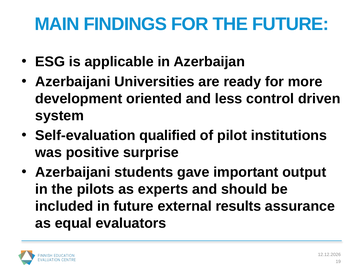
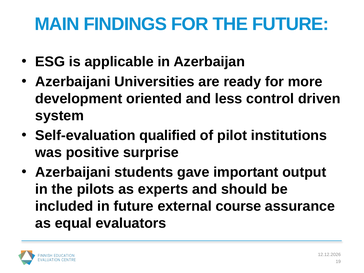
results: results -> course
